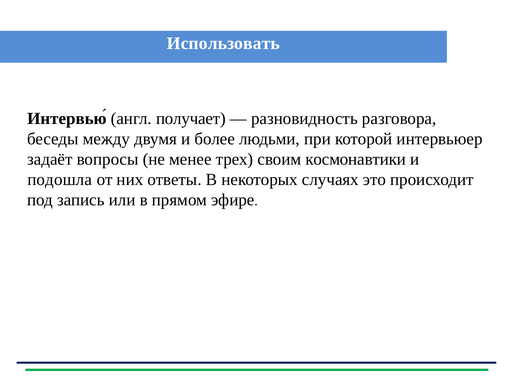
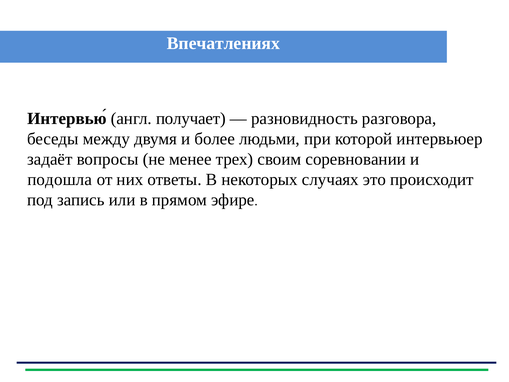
Использовать: Использовать -> Впечатлениях
космонавтики: космонавтики -> соревновании
